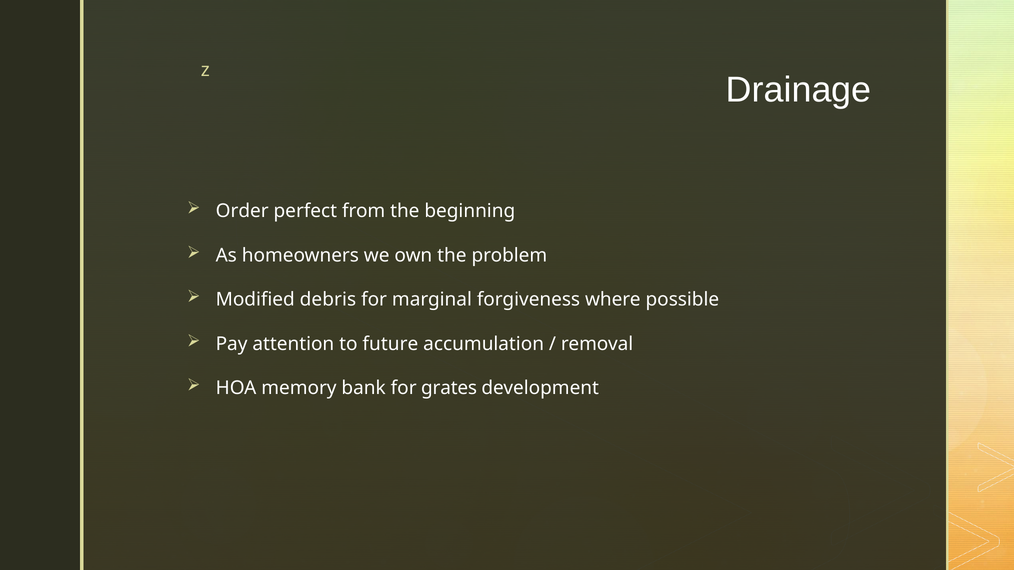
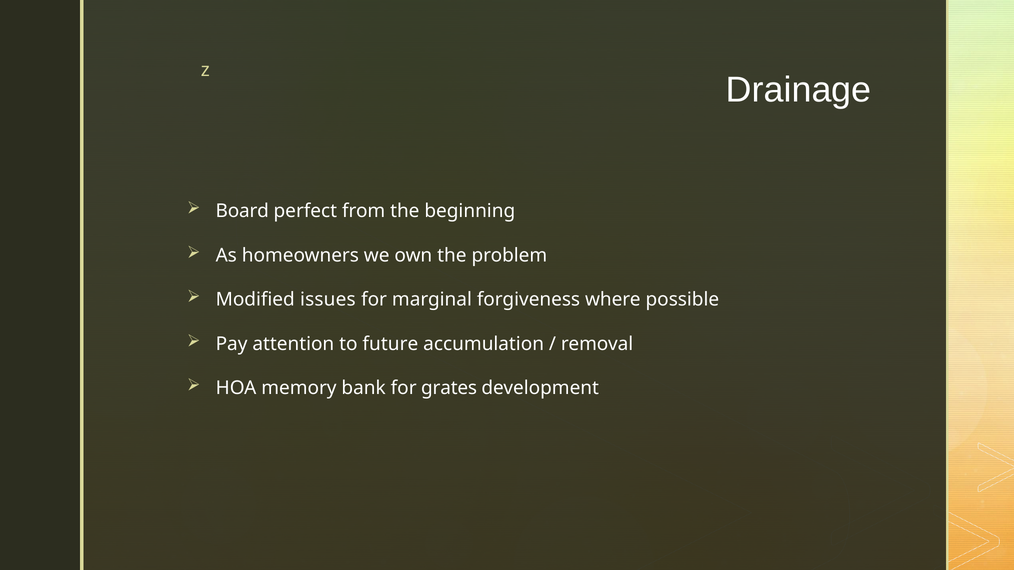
Order: Order -> Board
debris: debris -> issues
